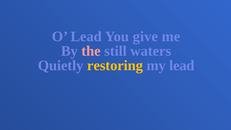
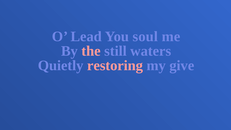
give: give -> soul
restoring colour: yellow -> pink
my lead: lead -> give
